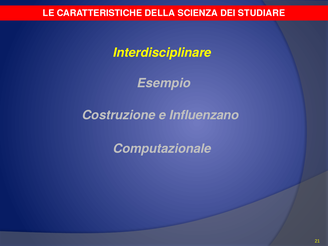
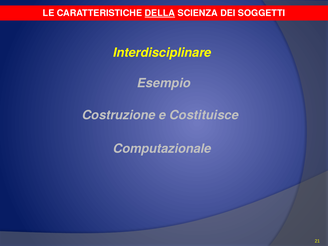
DELLA underline: none -> present
STUDIARE: STUDIARE -> SOGGETTI
Influenzano: Influenzano -> Costituisce
